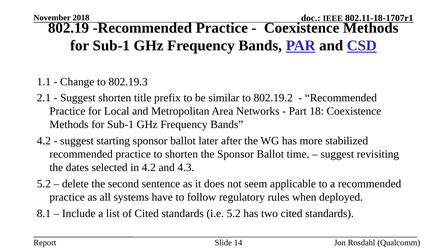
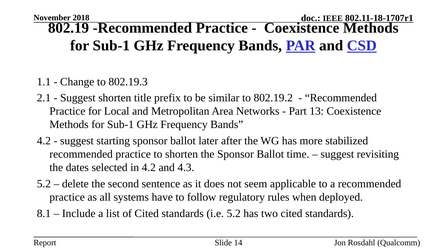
18: 18 -> 13
